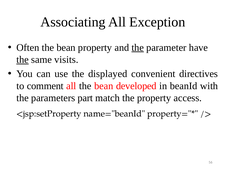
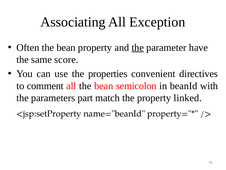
the at (23, 59) underline: present -> none
visits: visits -> score
displayed: displayed -> properties
developed: developed -> semicolon
access: access -> linked
